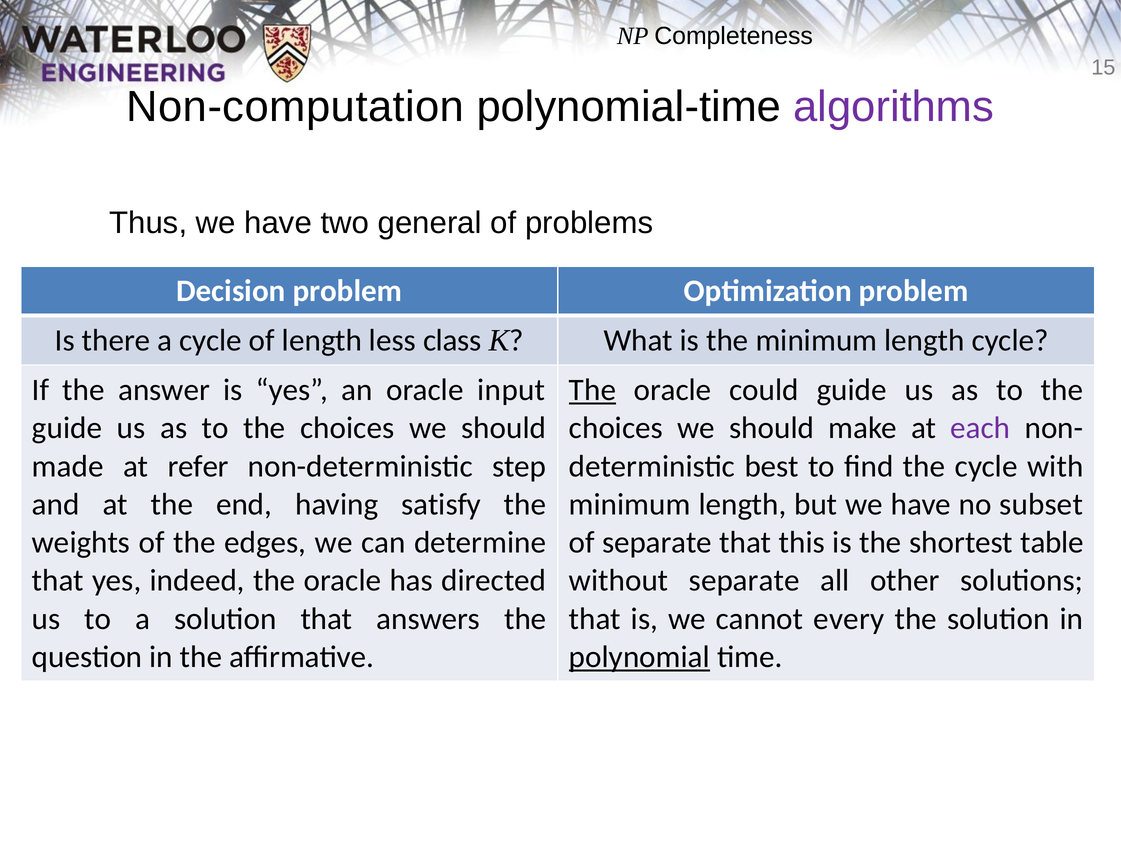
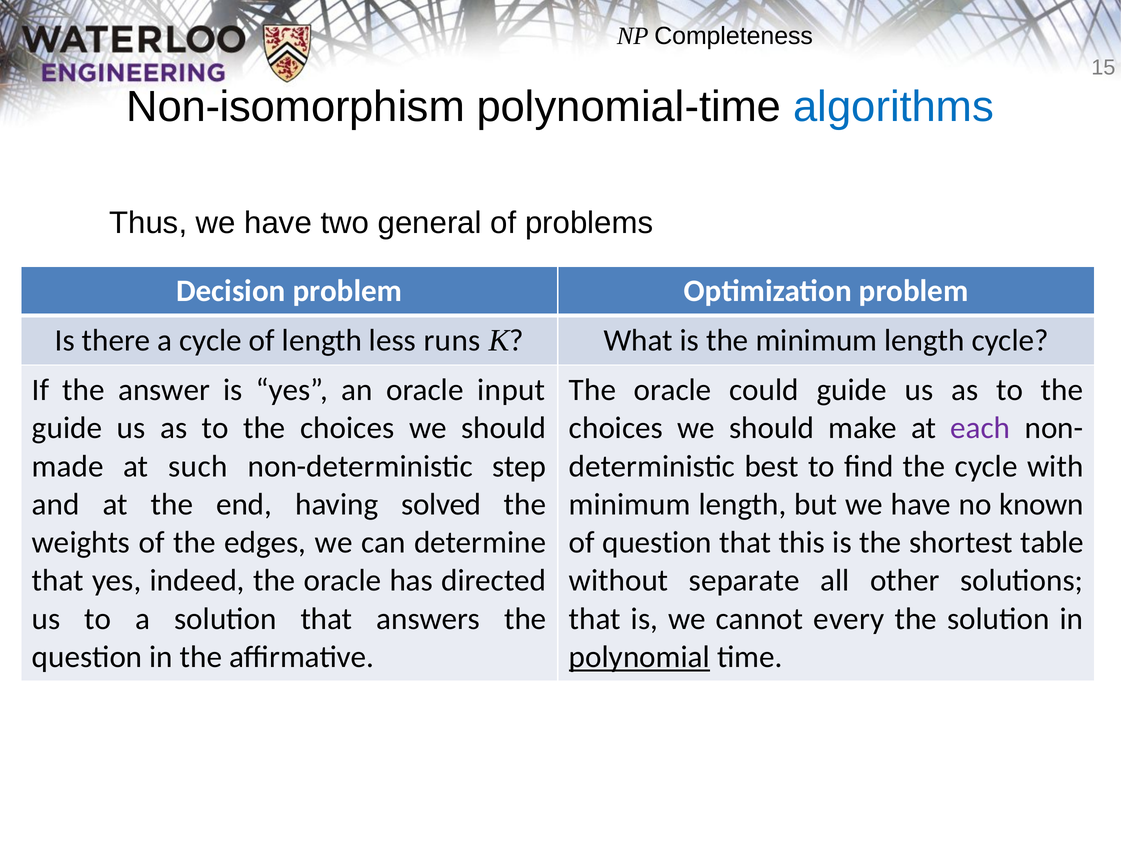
Non-computation: Non-computation -> Non-isomorphism
algorithms colour: purple -> blue
class: class -> runs
The at (592, 390) underline: present -> none
refer: refer -> such
satisfy: satisfy -> solved
subset: subset -> known
of separate: separate -> question
